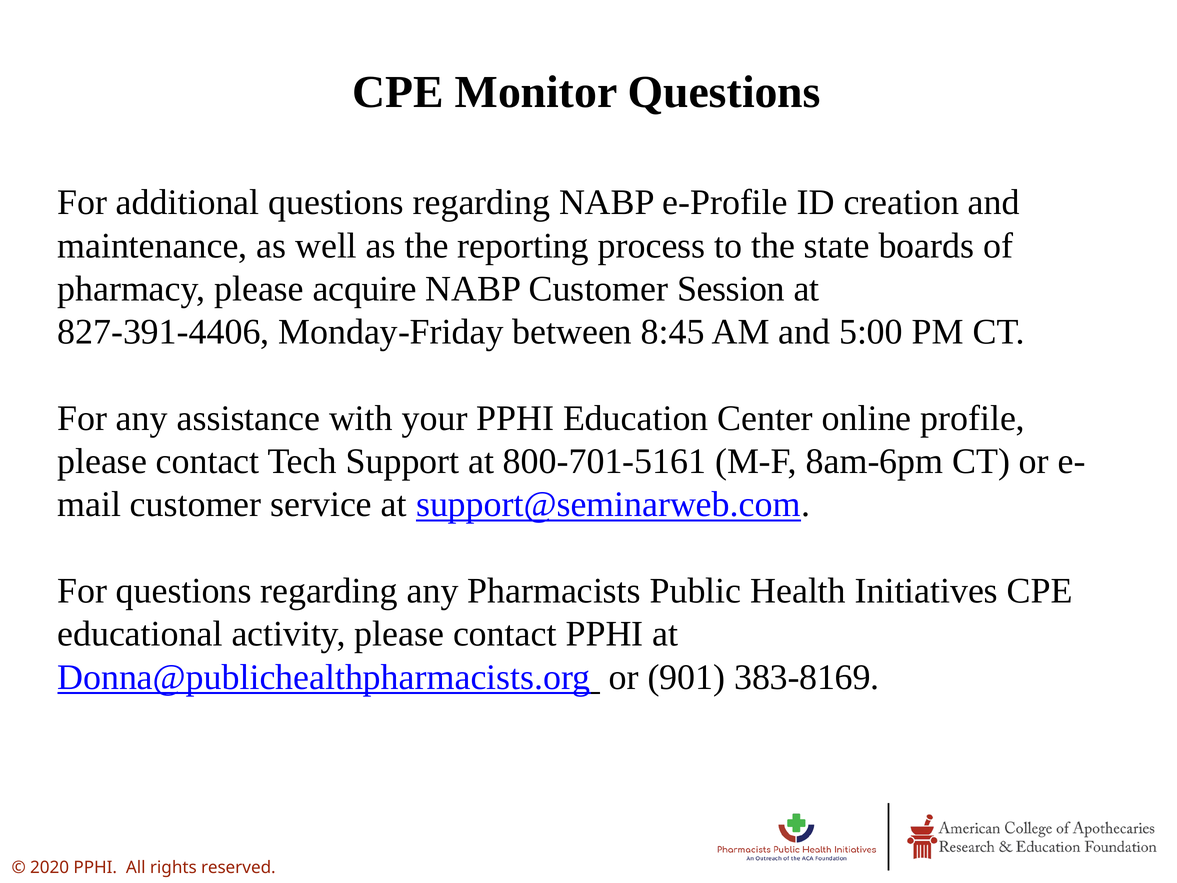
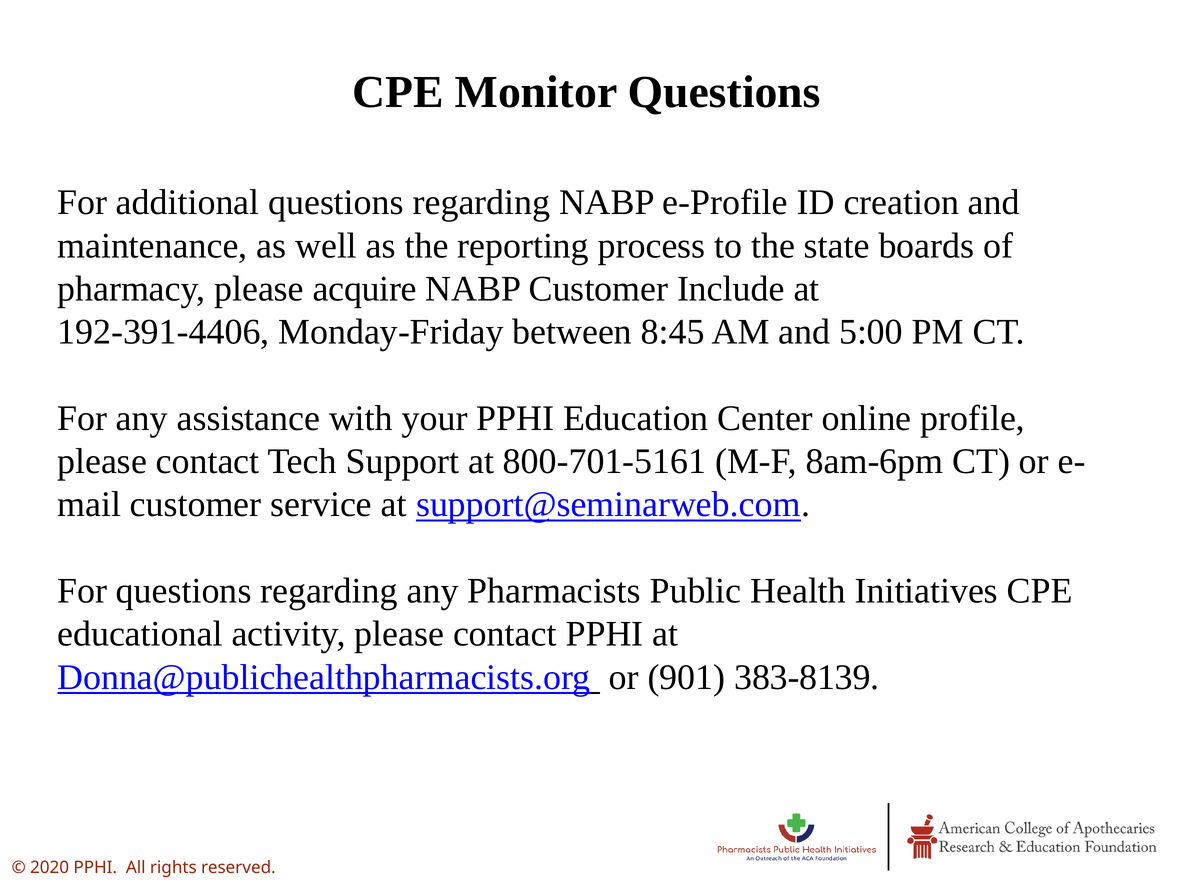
Session: Session -> Include
827-391-4406: 827-391-4406 -> 192-391-4406
383-8169: 383-8169 -> 383-8139
